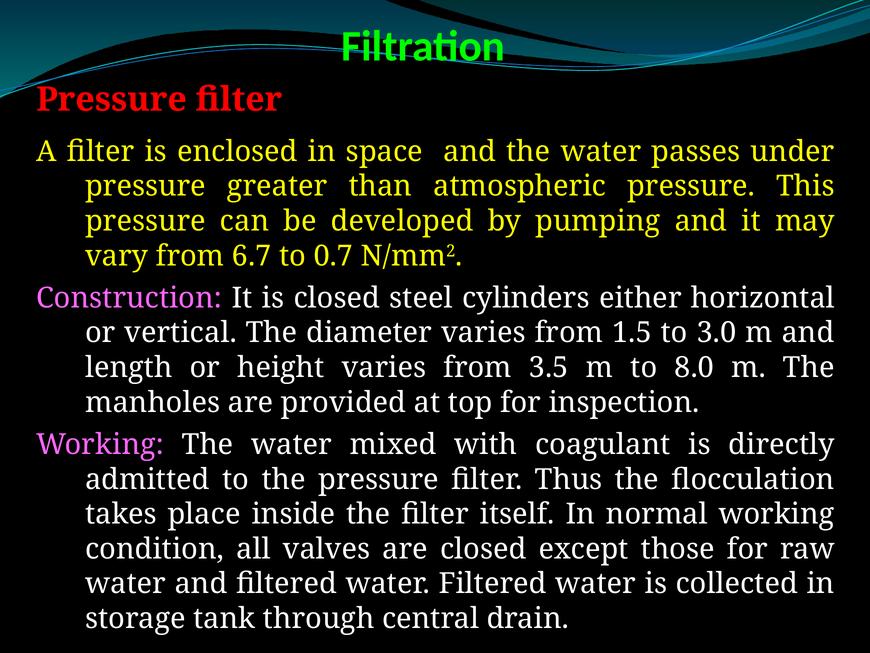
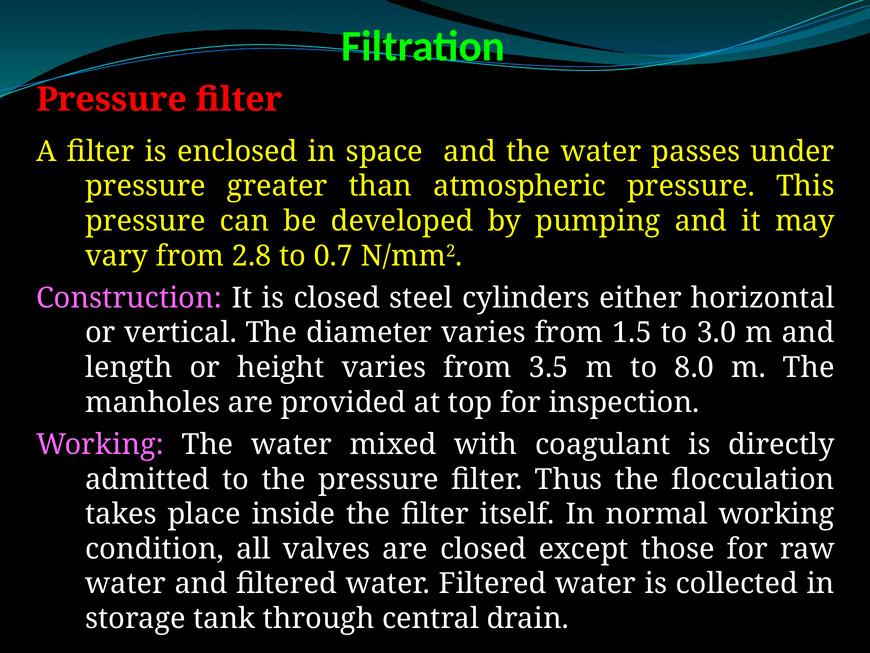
6.7: 6.7 -> 2.8
